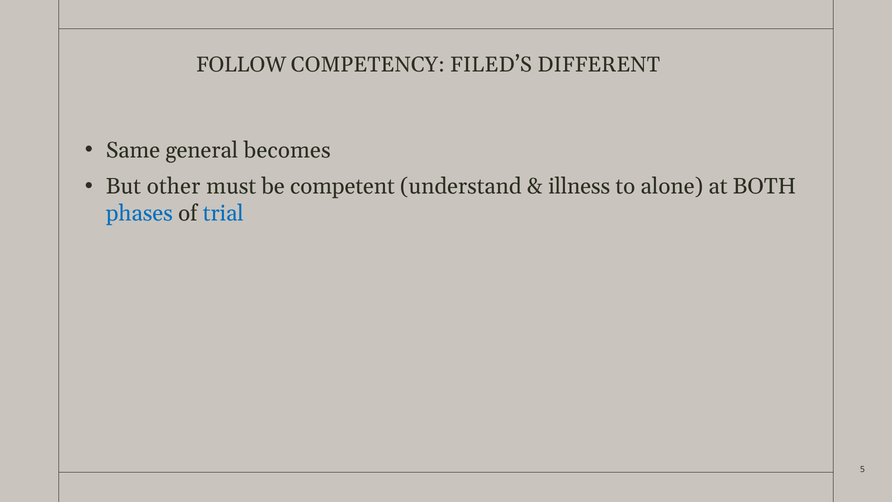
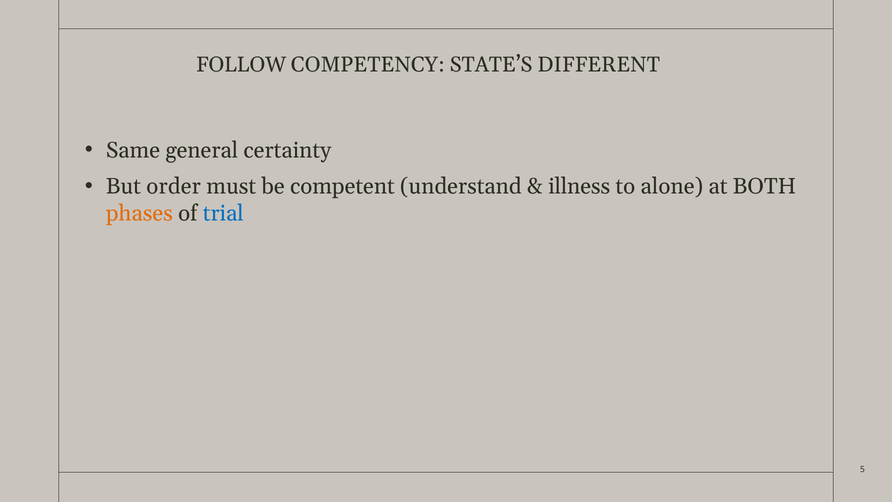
FILED’S: FILED’S -> STATE’S
becomes: becomes -> certainty
other: other -> order
phases colour: blue -> orange
